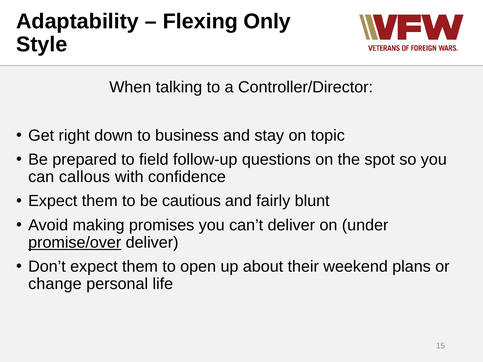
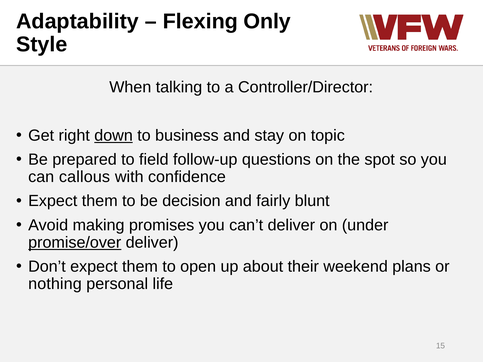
down underline: none -> present
cautious: cautious -> decision
change: change -> nothing
